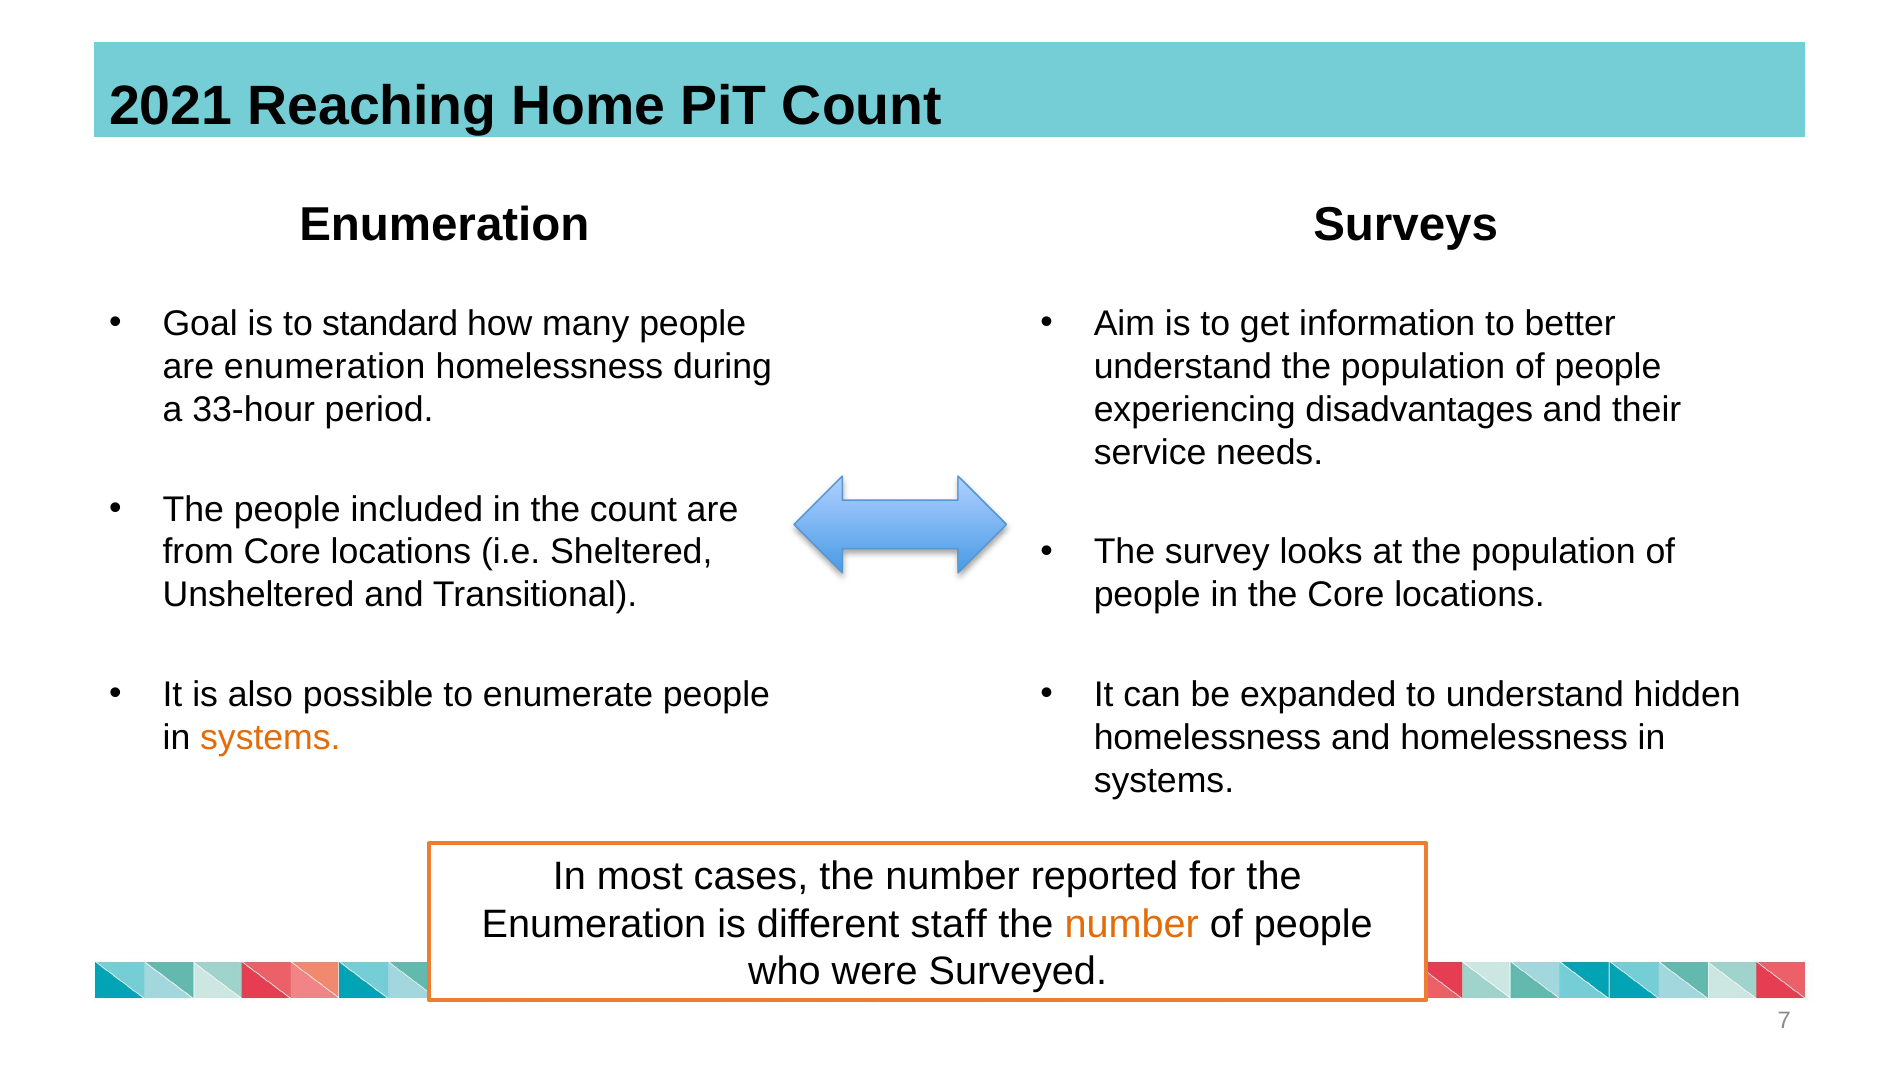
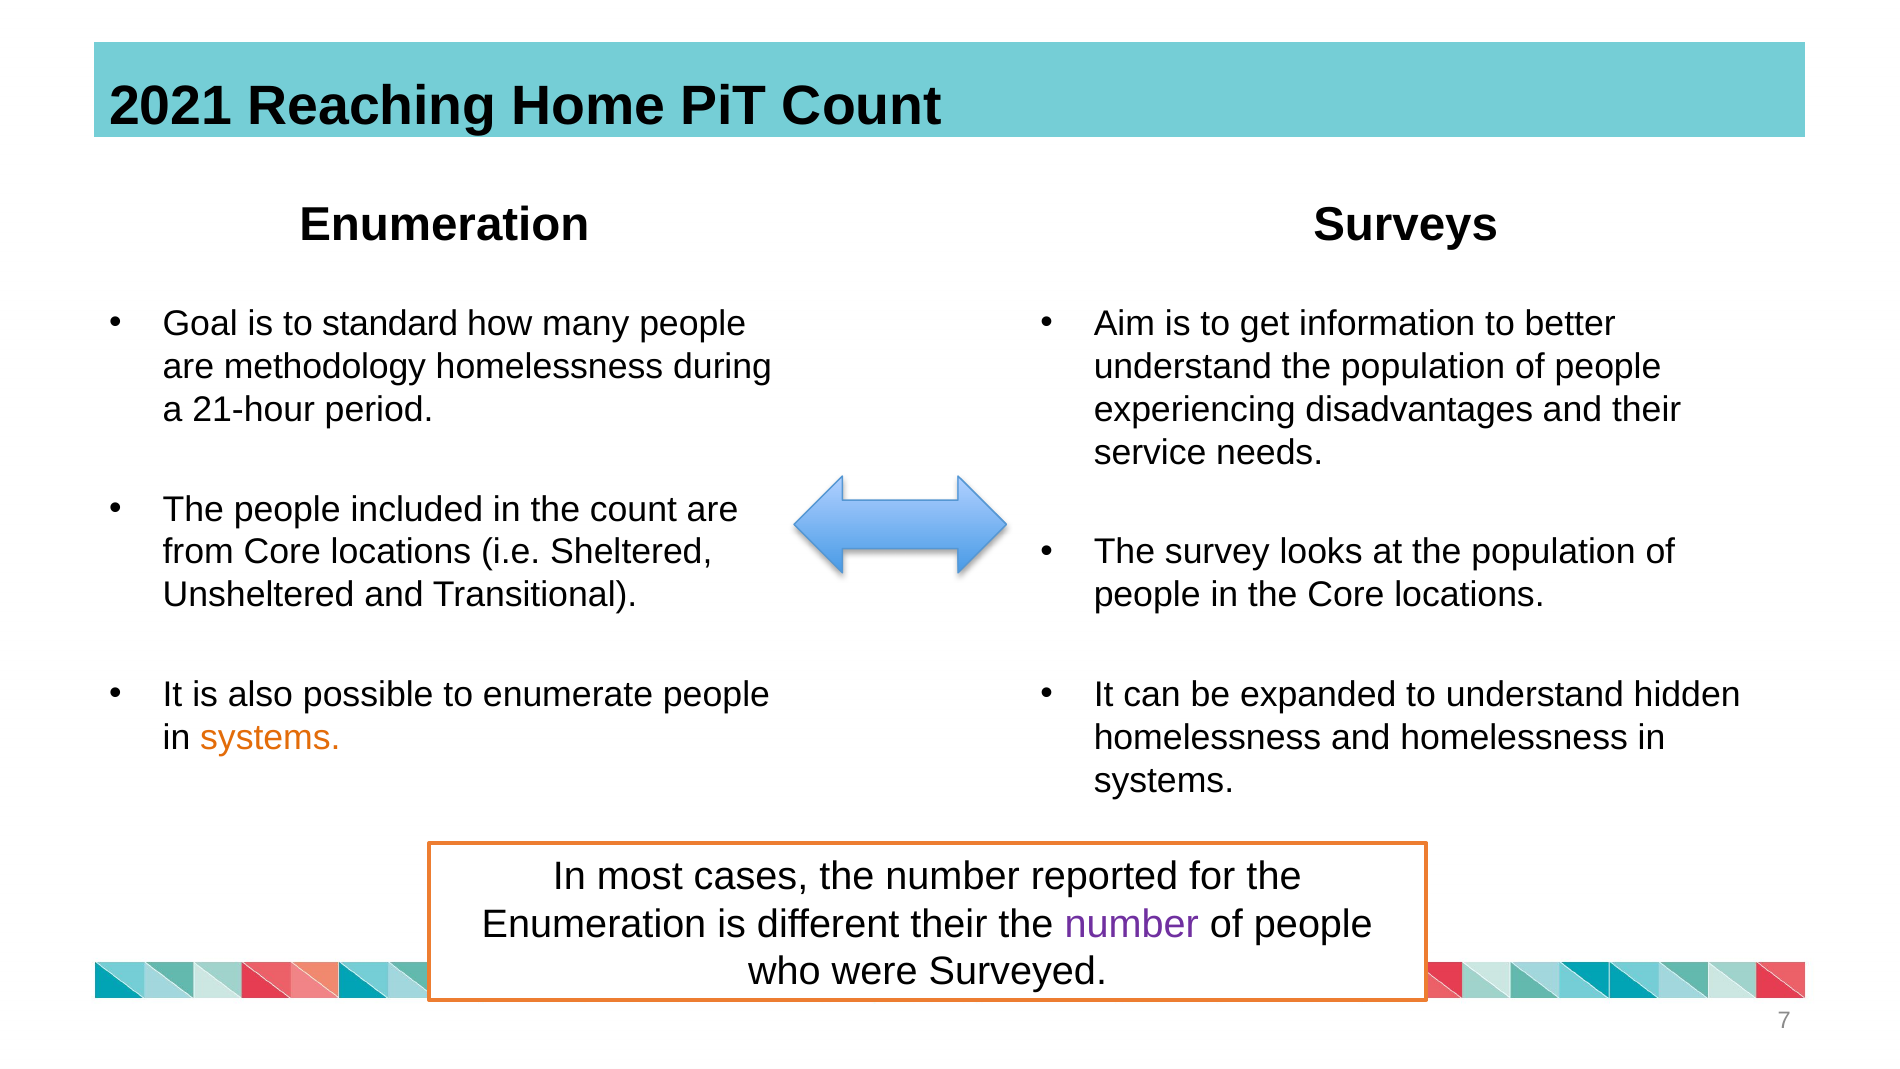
are enumeration: enumeration -> methodology
33-hour: 33-hour -> 21-hour
different staff: staff -> their
number at (1132, 924) colour: orange -> purple
